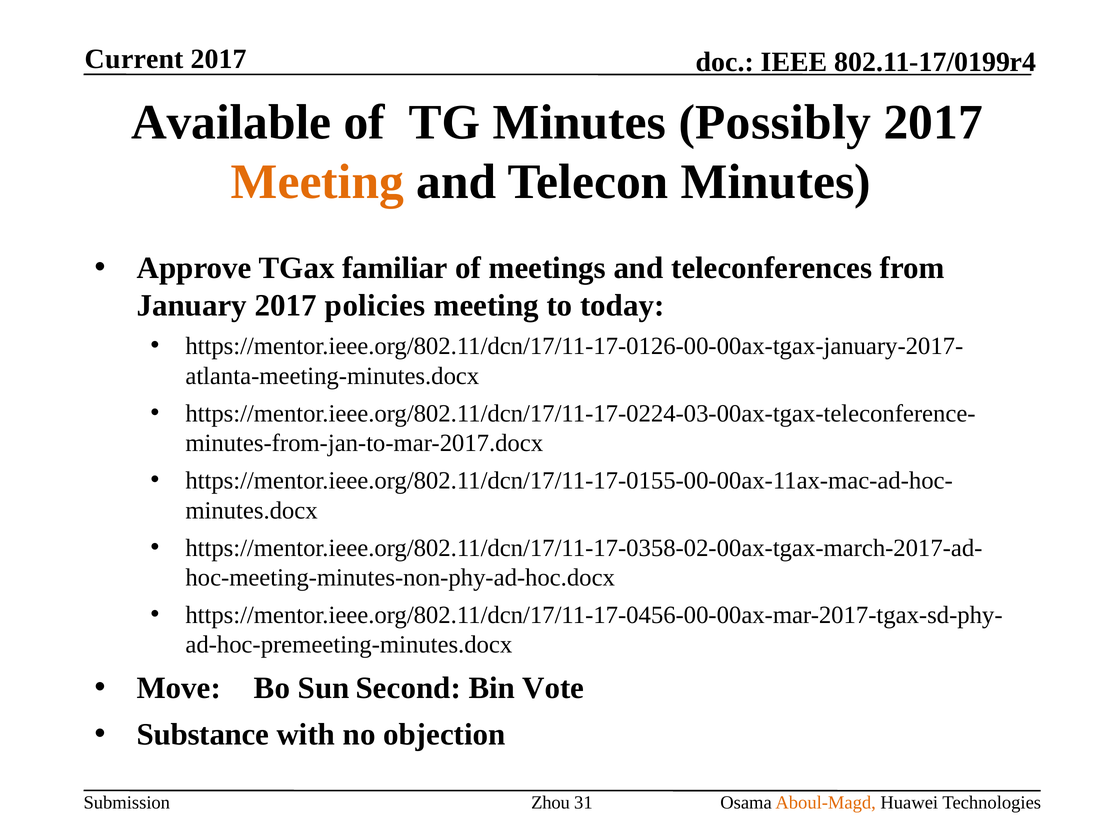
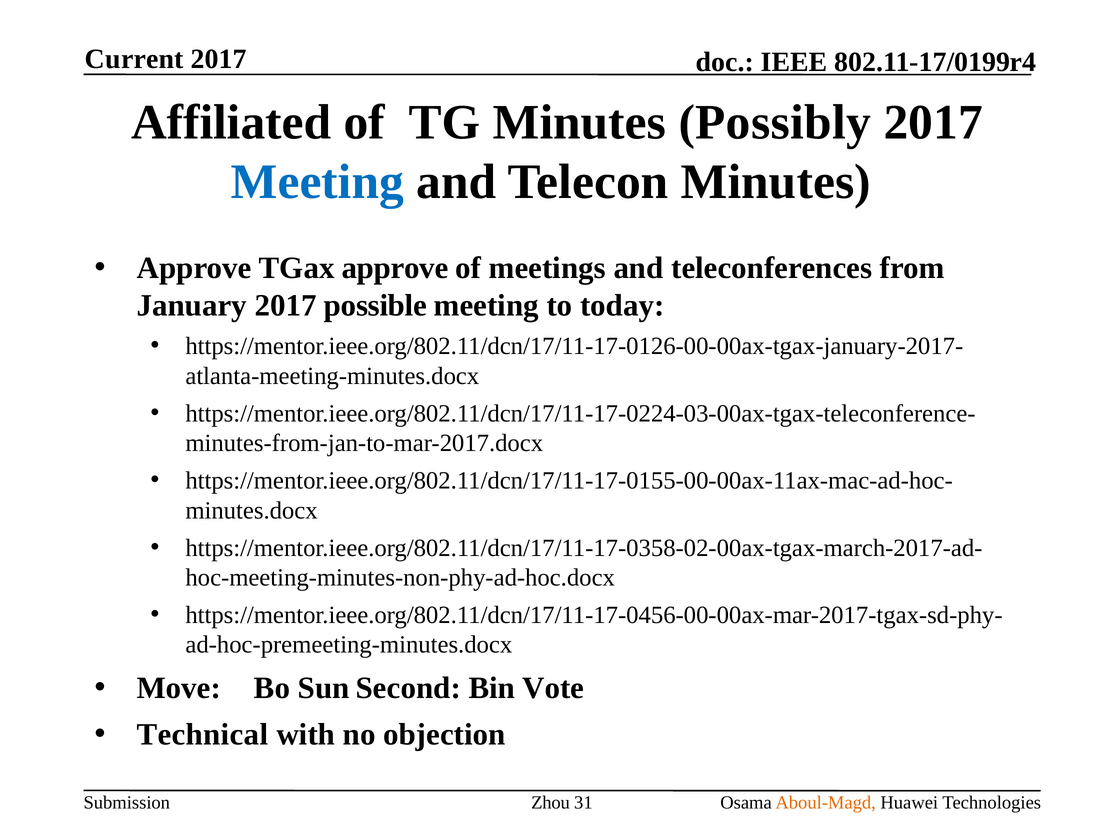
Available: Available -> Affiliated
Meeting at (317, 182) colour: orange -> blue
TGax familiar: familiar -> approve
policies: policies -> possible
Substance: Substance -> Technical
